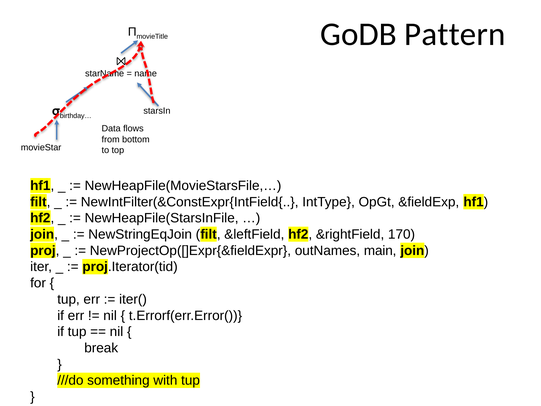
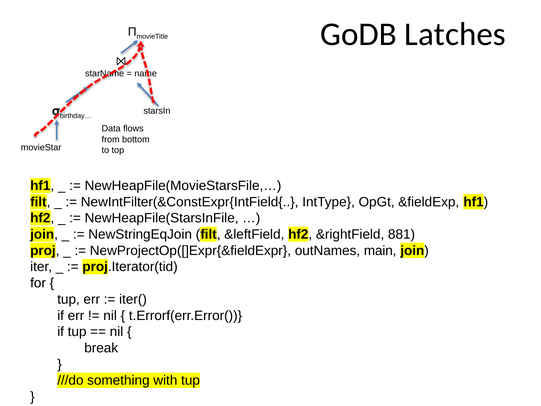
Pattern: Pattern -> Latches
170: 170 -> 881
